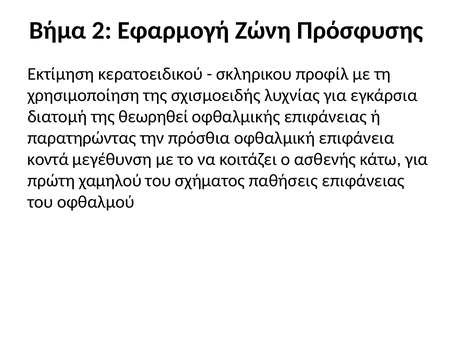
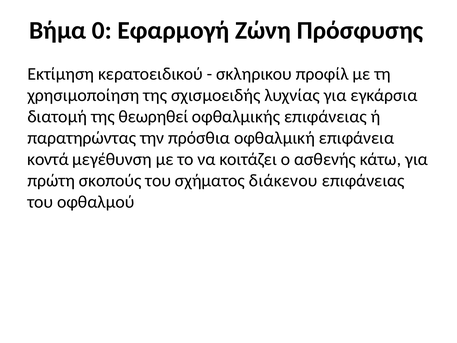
2: 2 -> 0
χαμηλού: χαμηλού -> σκοπούς
παθήσεις: παθήσεις -> διάκενου
